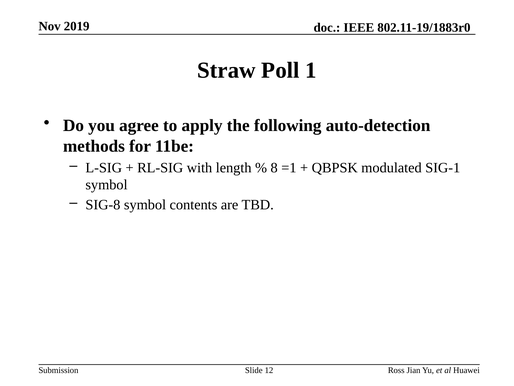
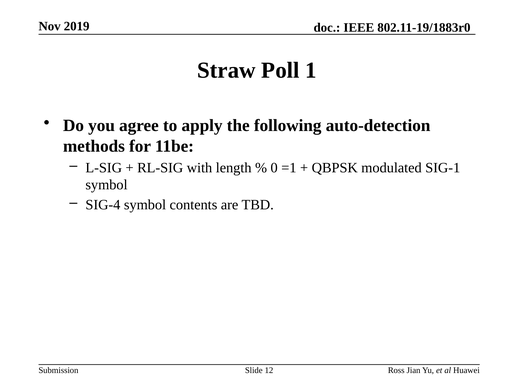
8: 8 -> 0
SIG-8: SIG-8 -> SIG-4
